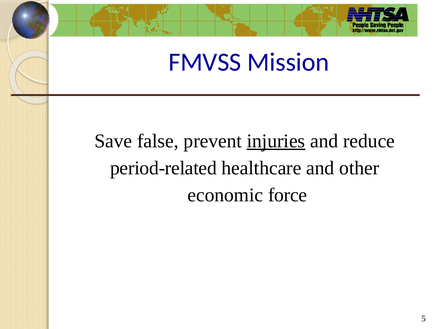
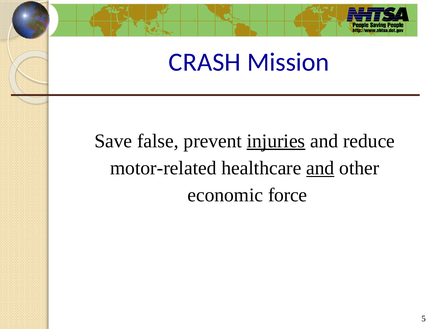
FMVSS: FMVSS -> CRASH
period-related: period-related -> motor-related
and at (320, 168) underline: none -> present
